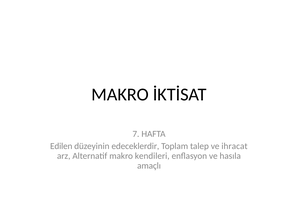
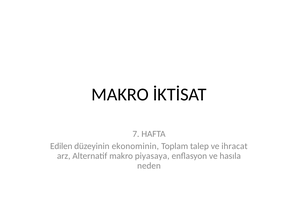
edeceklerdir: edeceklerdir -> ekonominin
kendileri: kendileri -> piyasaya
amaçlı: amaçlı -> neden
